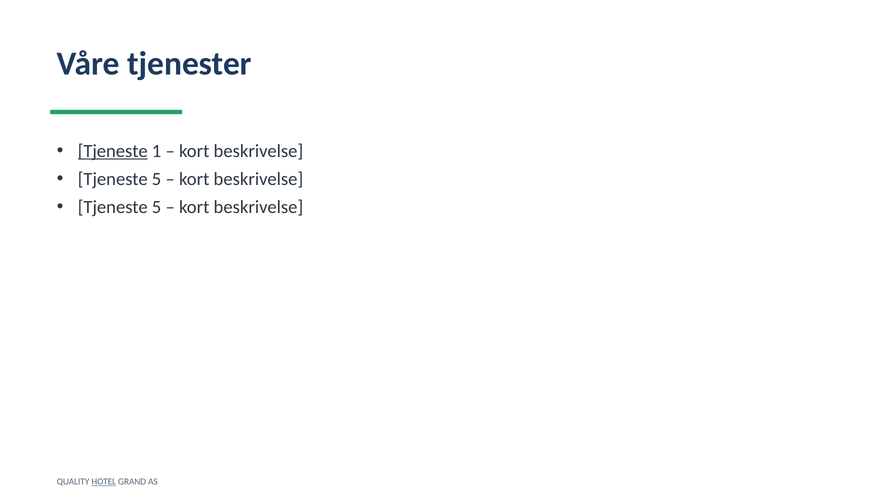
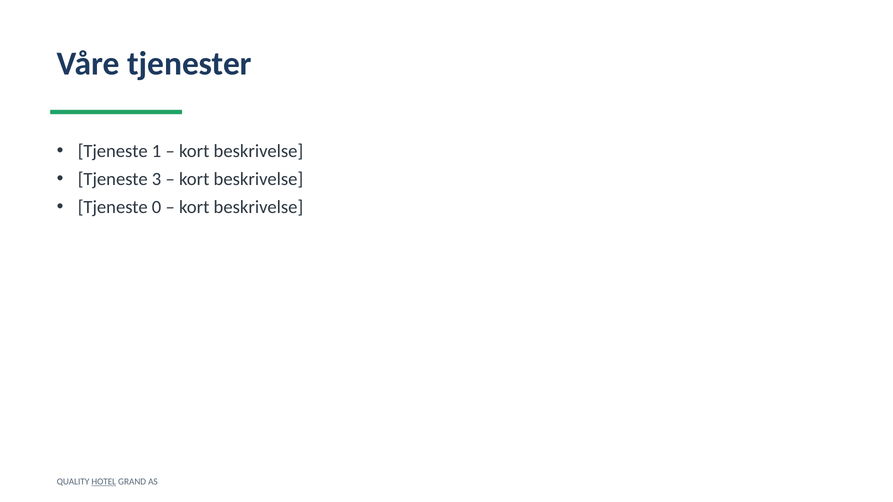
Tjeneste at (113, 151) underline: present -> none
5 at (157, 179): 5 -> 3
5 at (157, 207): 5 -> 0
